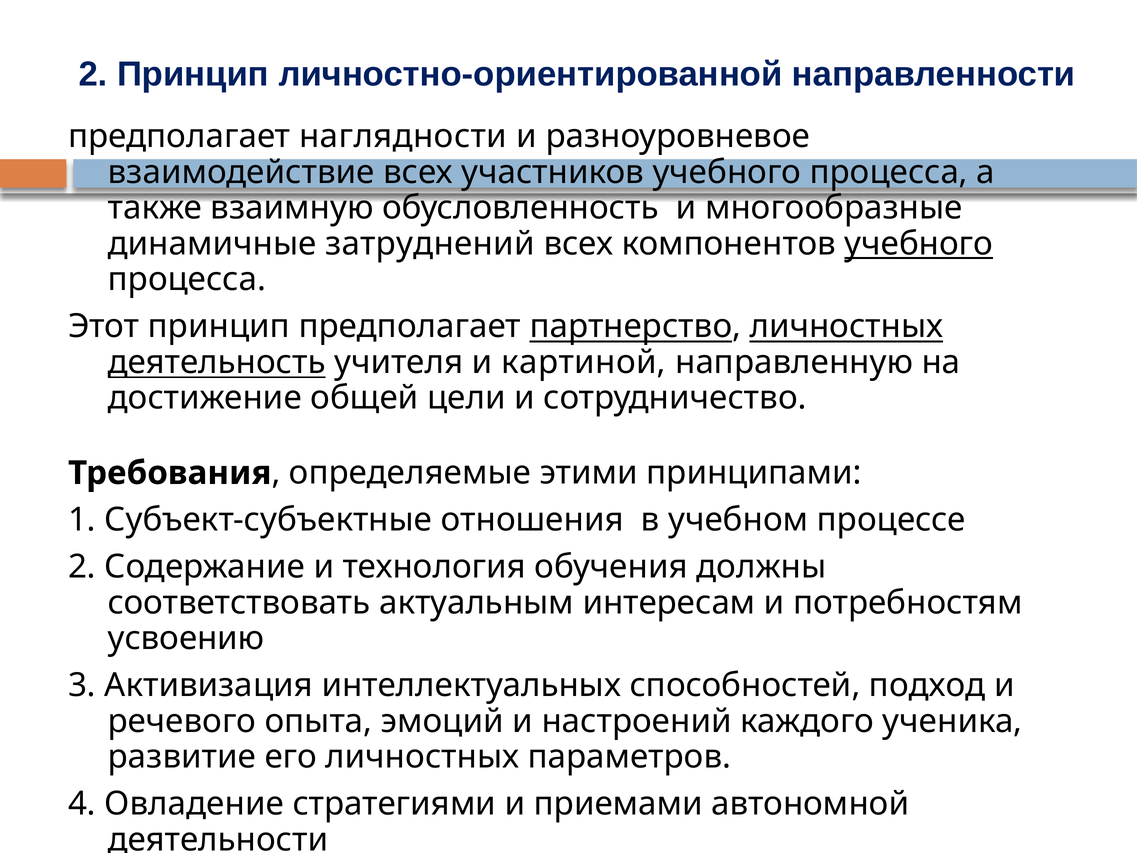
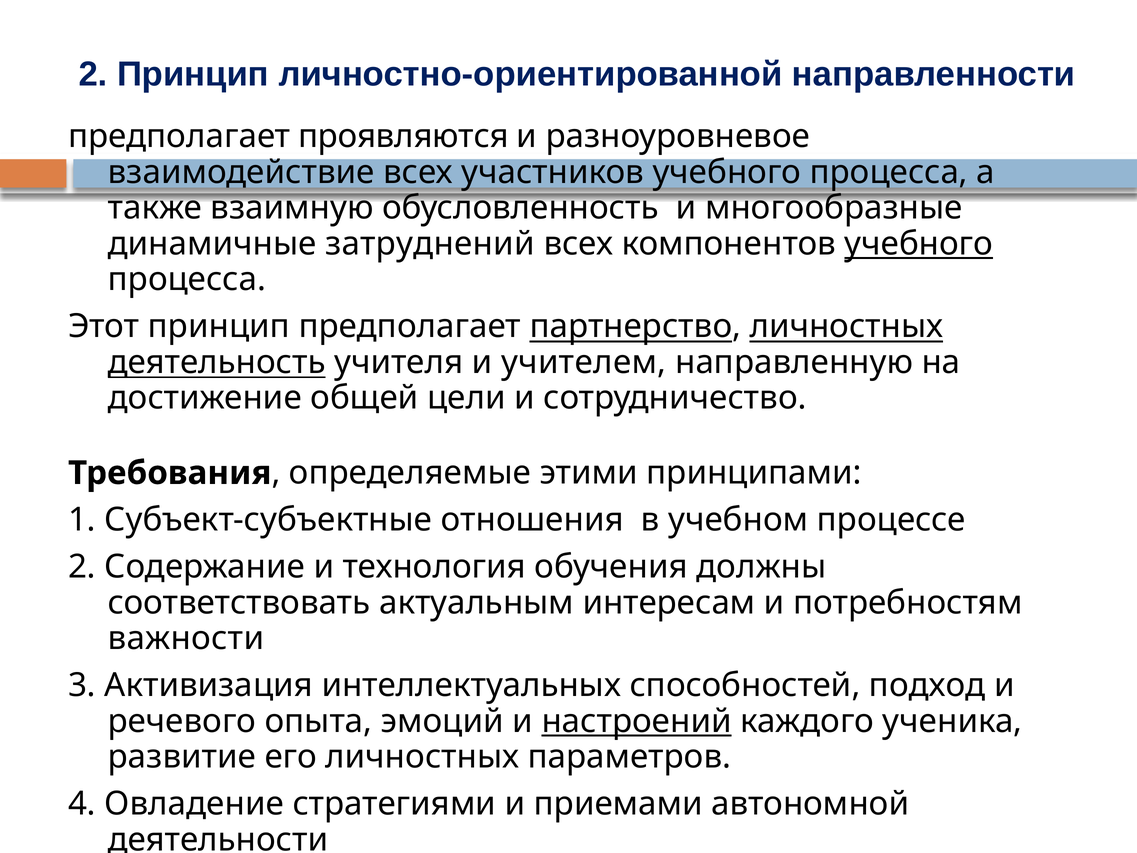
наглядности: наглядности -> проявляются
картиной: картиной -> учителем
усвоению: усвоению -> важности
настроений underline: none -> present
